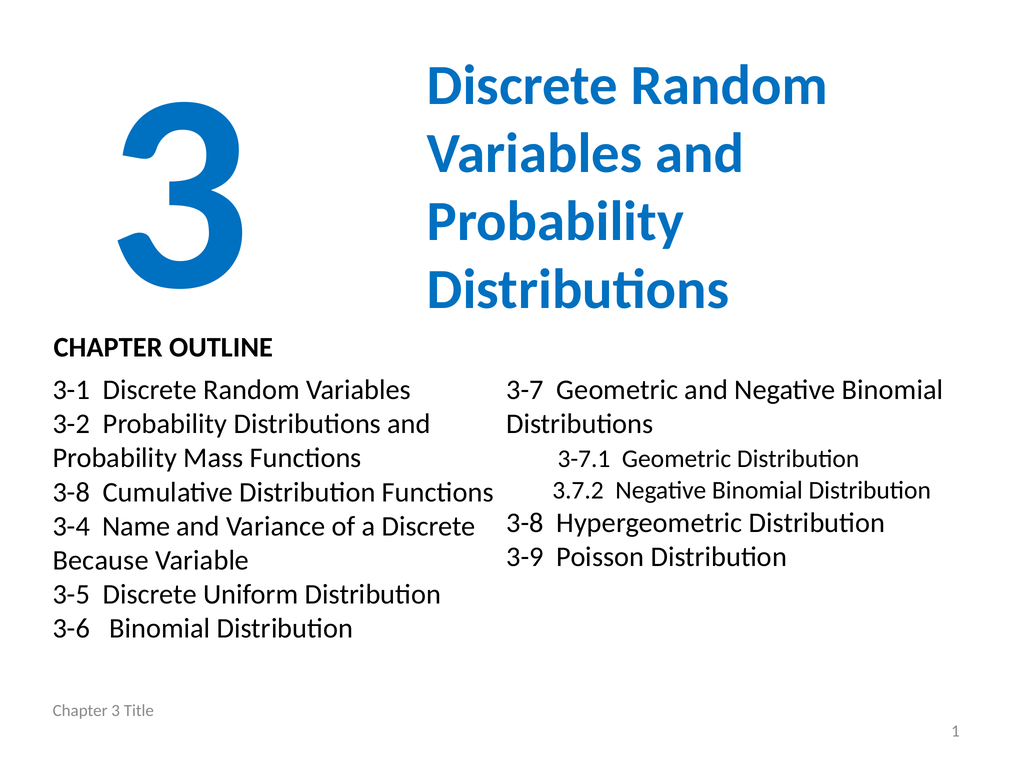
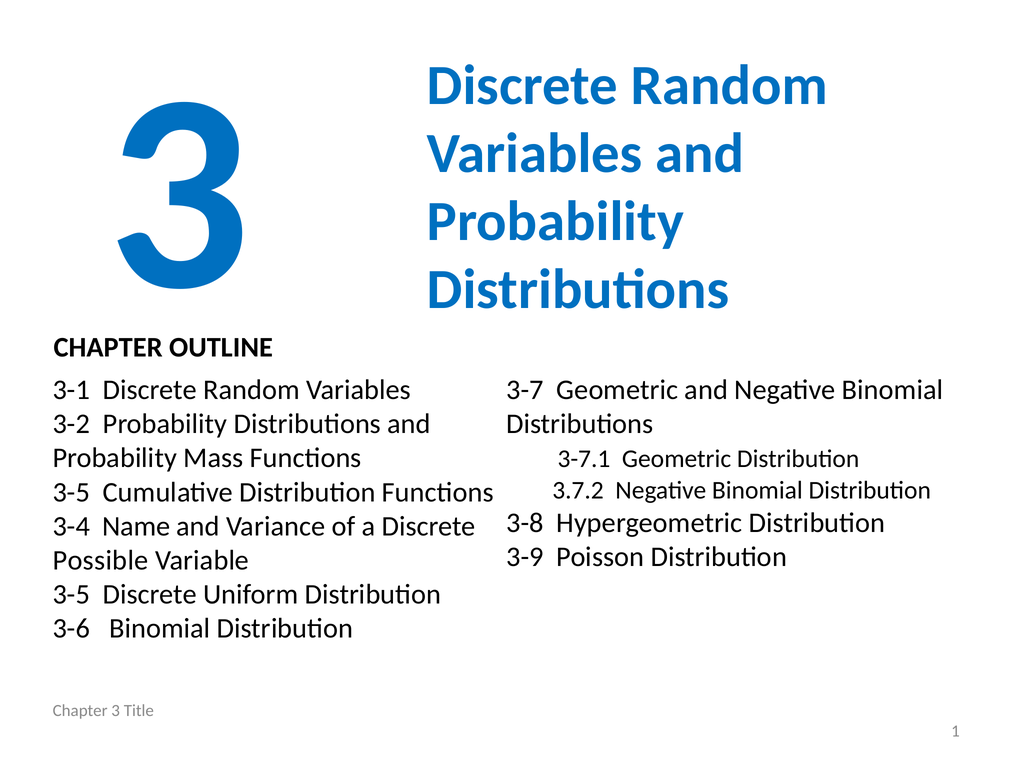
3-8 at (71, 492): 3-8 -> 3-5
Because: Because -> Possible
